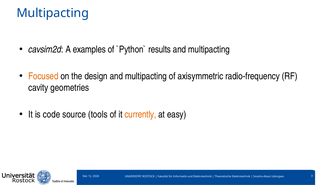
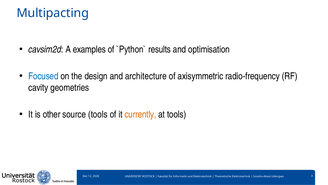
multipacting at (209, 49): multipacting -> optimisation
Focused colour: orange -> blue
design and multipacting: multipacting -> architecture
code: code -> other
at easy: easy -> tools
